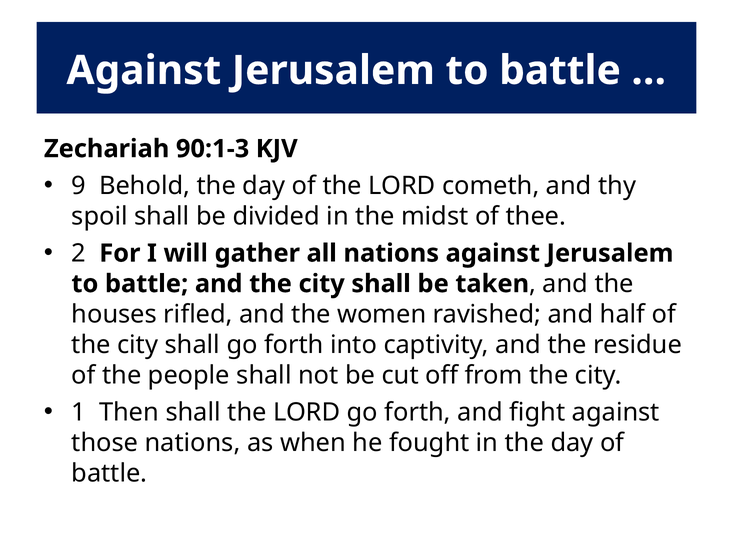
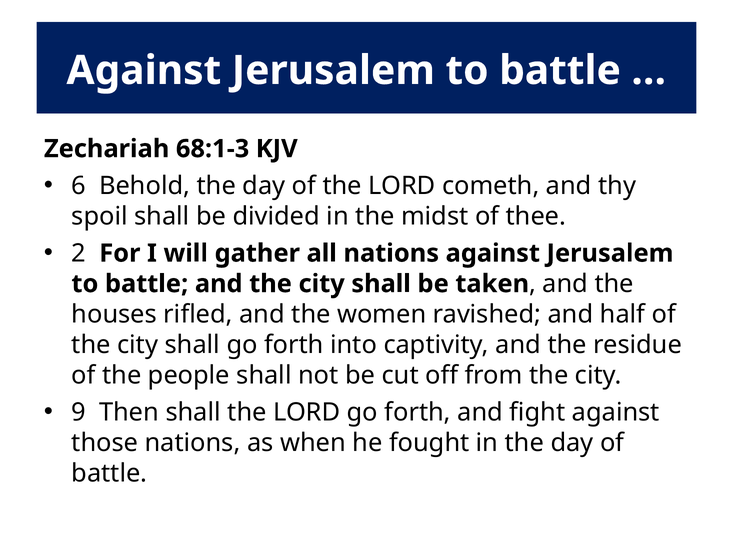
90:1-3: 90:1-3 -> 68:1-3
9: 9 -> 6
1: 1 -> 9
